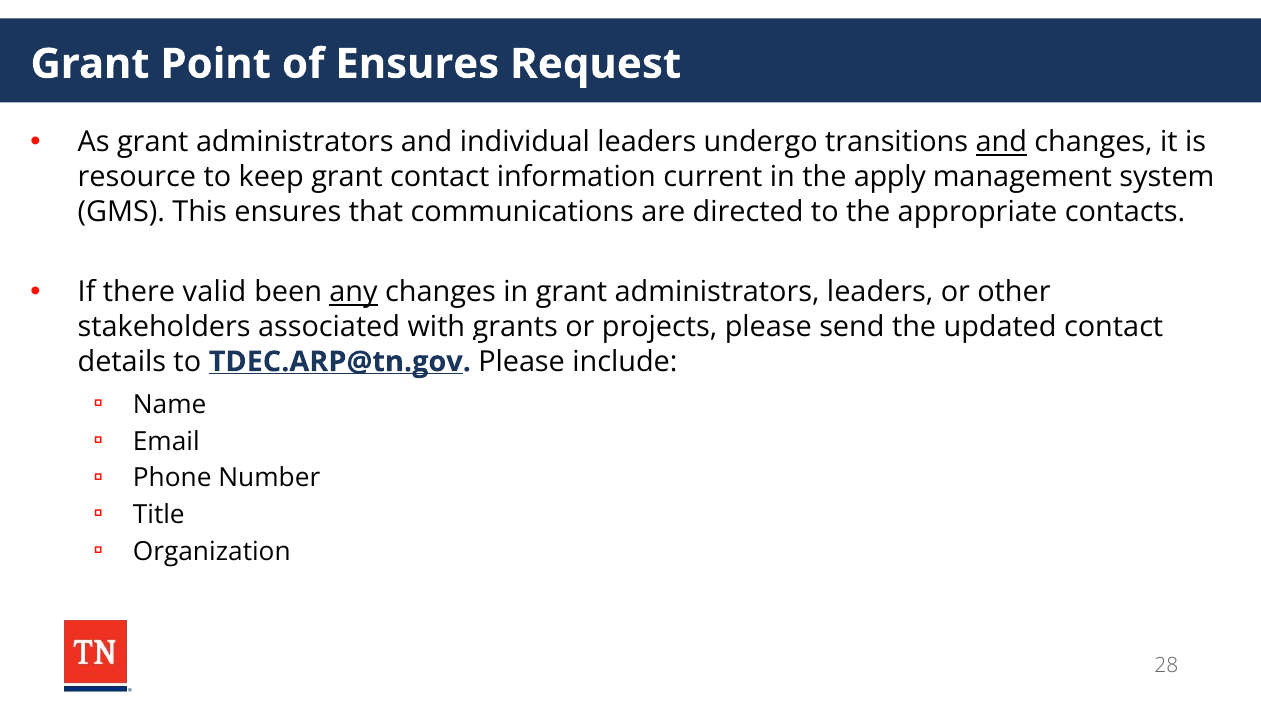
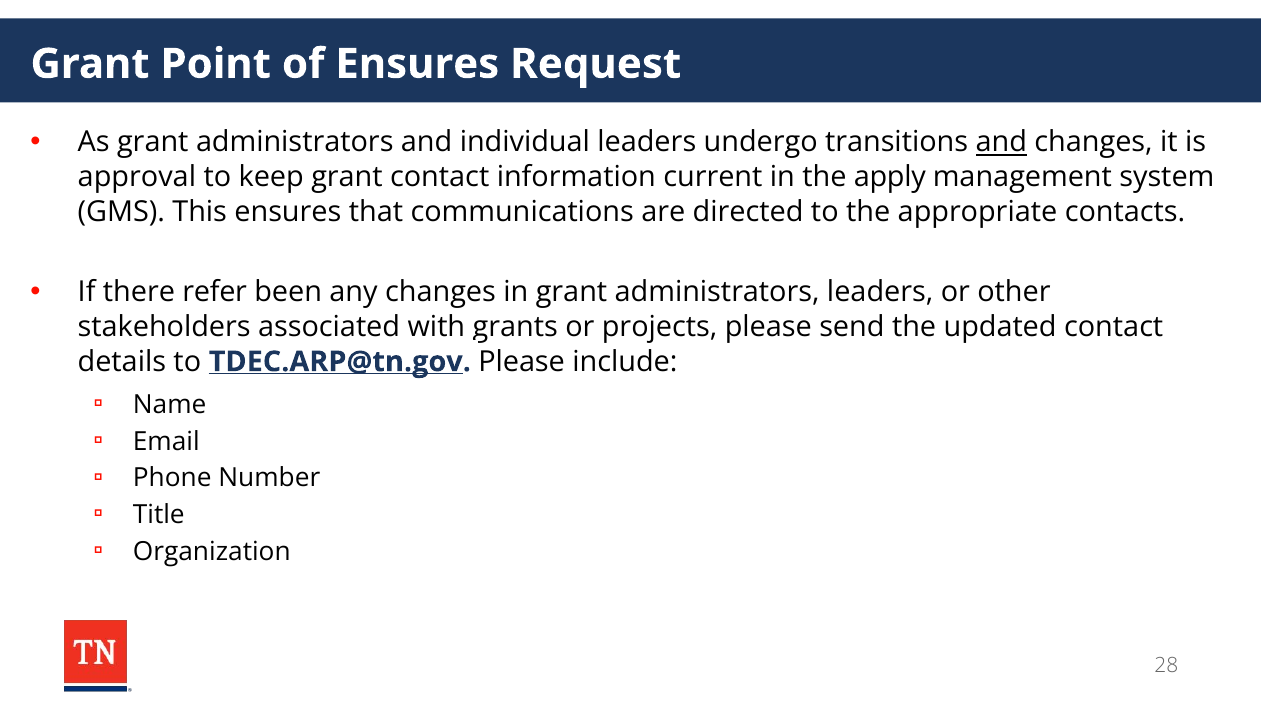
resource: resource -> approval
valid: valid -> refer
any underline: present -> none
